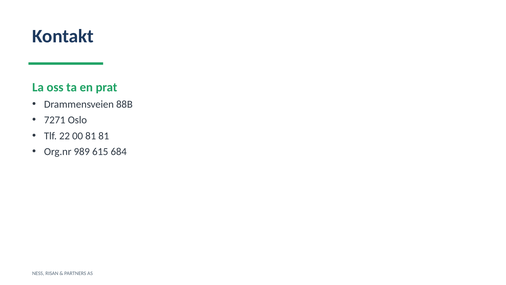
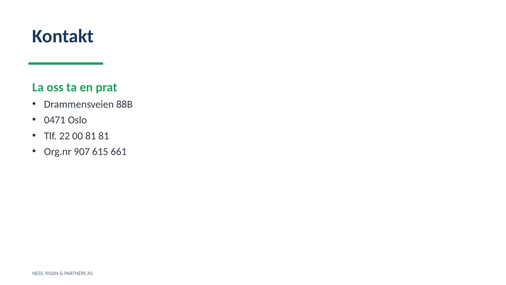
7271: 7271 -> 0471
989: 989 -> 907
684: 684 -> 661
